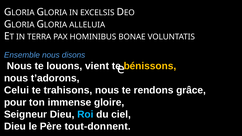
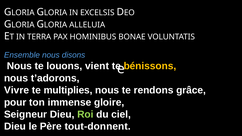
Celui: Celui -> Vivre
trahisons: trahisons -> multiplies
Roi colour: light blue -> light green
